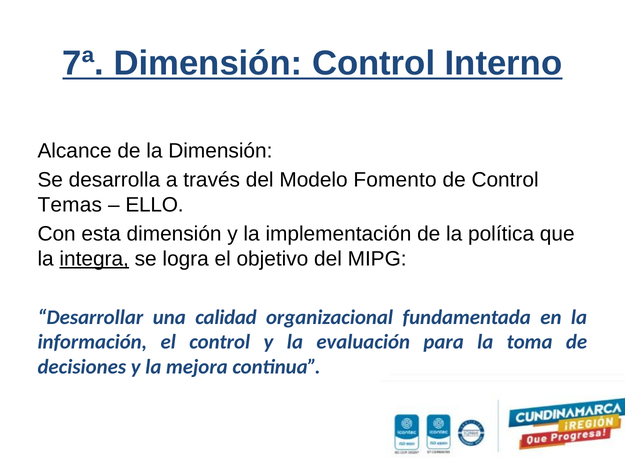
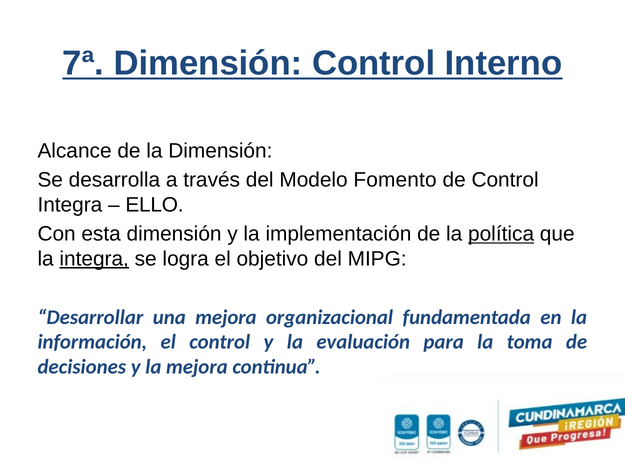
Temas at (70, 205): Temas -> Integra
política underline: none -> present
una calidad: calidad -> mejora
